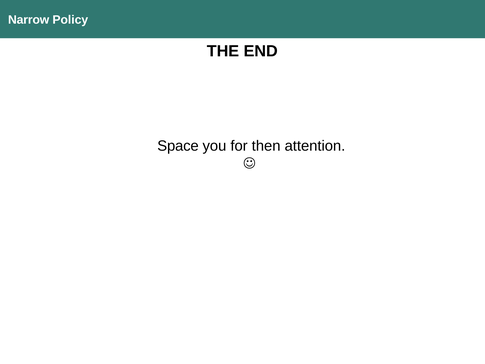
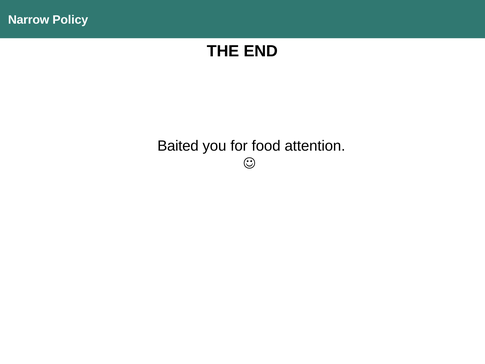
Space: Space -> Baited
then: then -> food
